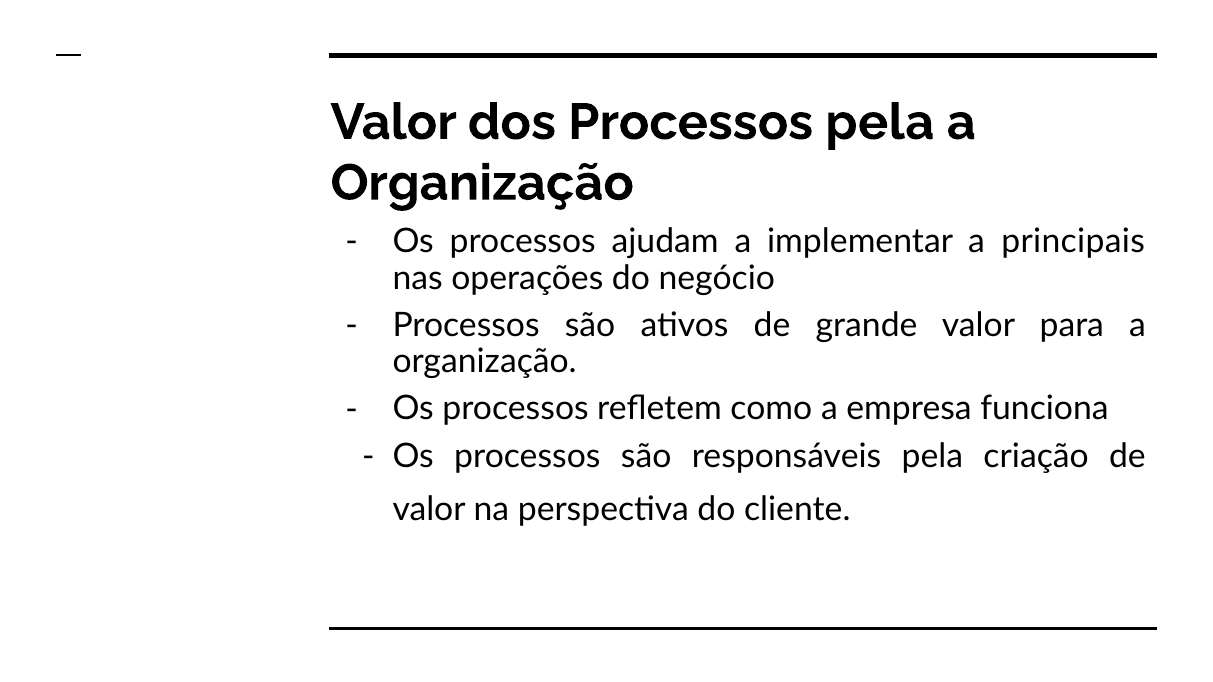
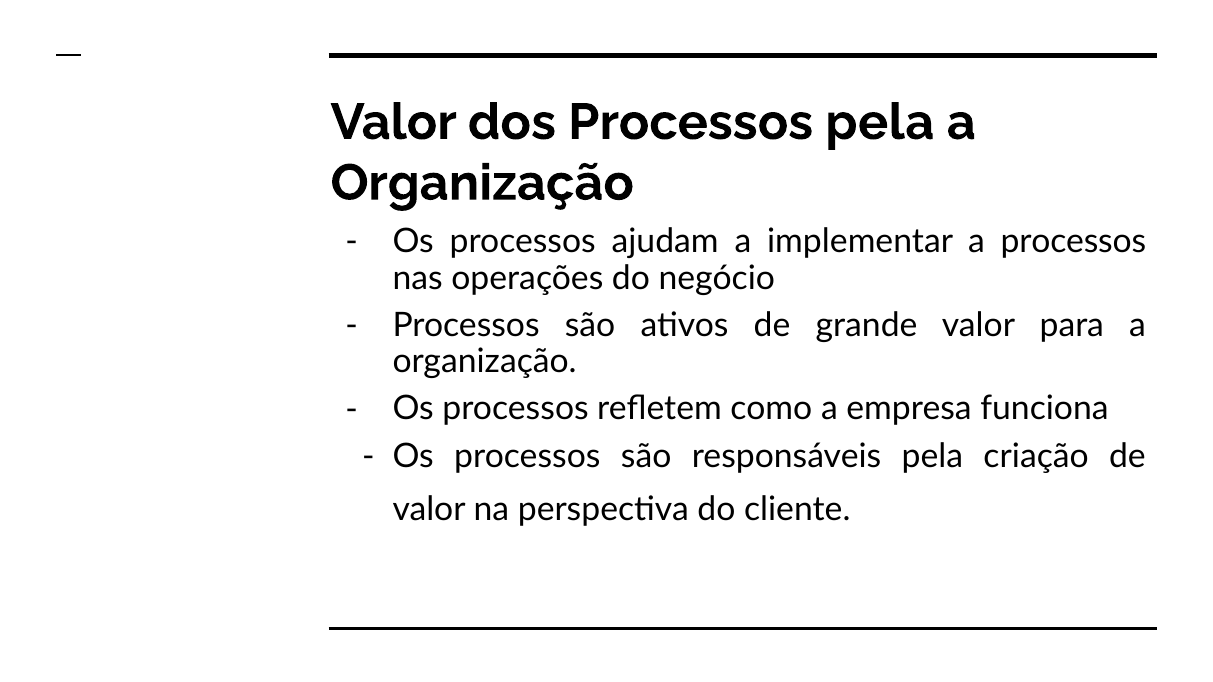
a principais: principais -> processos
